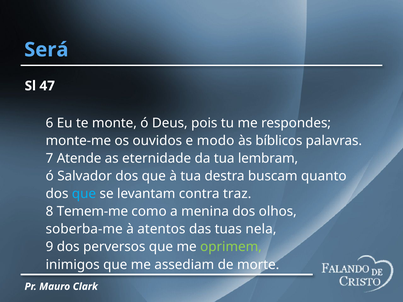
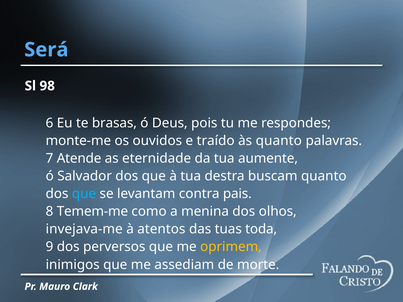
47: 47 -> 98
monte: monte -> brasas
modo: modo -> traído
às bíblicos: bíblicos -> quanto
lembram: lembram -> aumente
traz: traz -> pais
soberba-me: soberba-me -> invejava-me
nela: nela -> toda
oprimem colour: light green -> yellow
